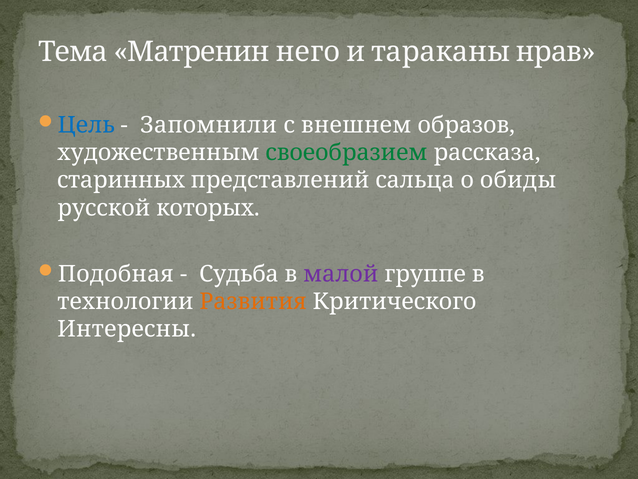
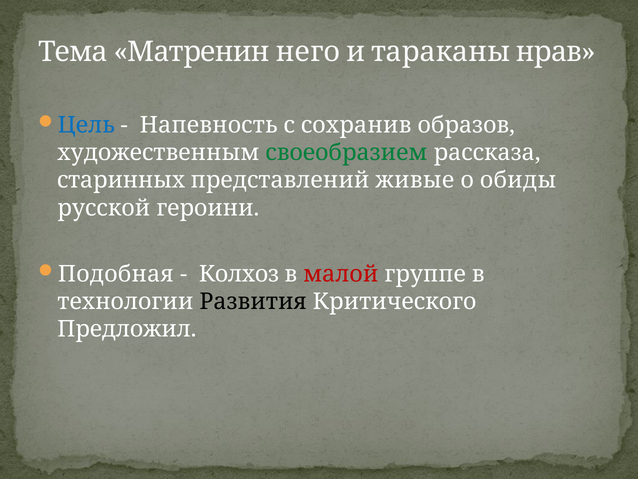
Запомнили: Запомнили -> Напевность
внешнем: внешнем -> сохранив
сальца: сальца -> живые
которых: которых -> героини
Судьба: Судьба -> Колхоз
малой colour: purple -> red
Развития colour: orange -> black
Интересны: Интересны -> Предложил
